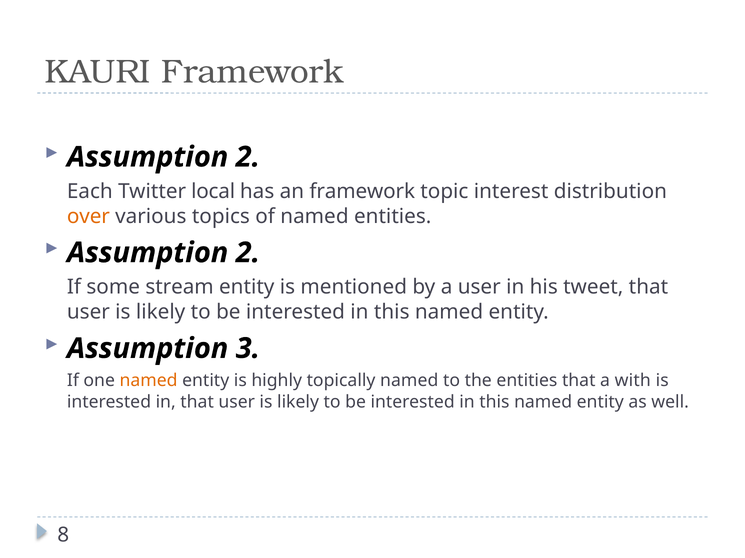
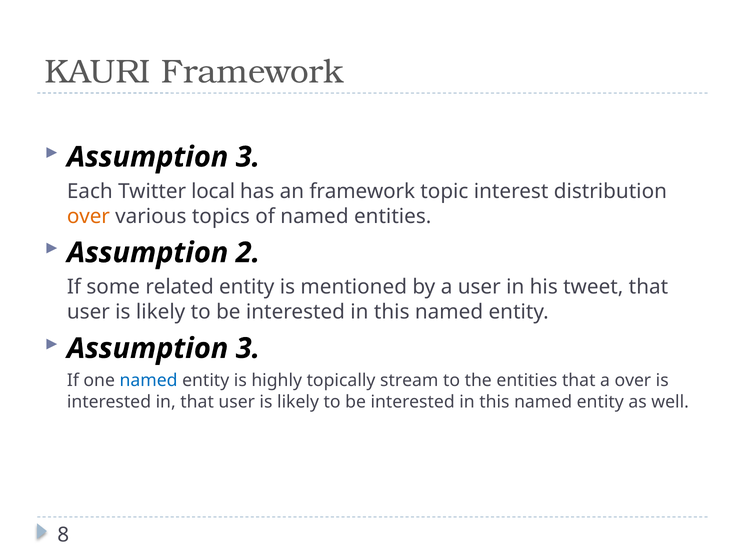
2 at (248, 157): 2 -> 3
stream: stream -> related
named at (149, 381) colour: orange -> blue
topically named: named -> stream
a with: with -> over
